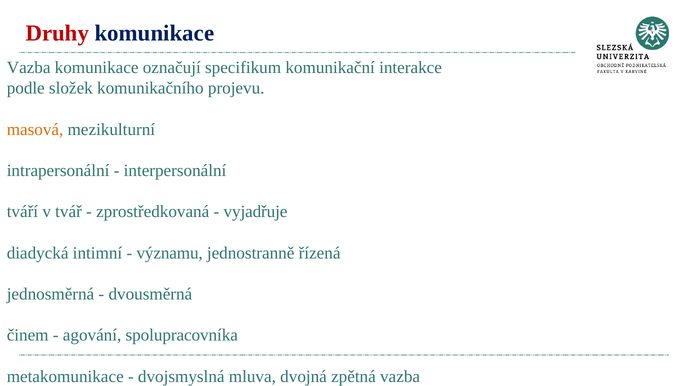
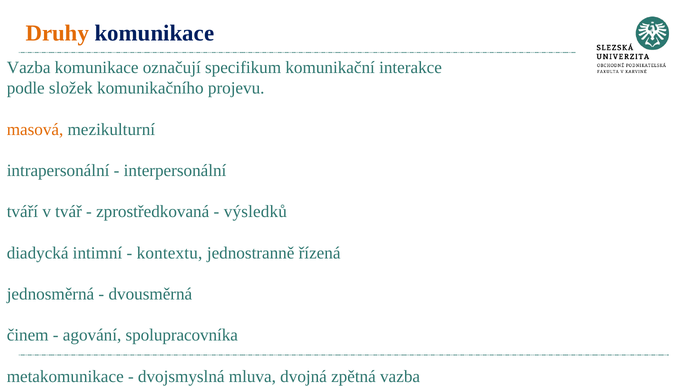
Druhy colour: red -> orange
vyjadřuje: vyjadřuje -> výsledků
významu: významu -> kontextu
